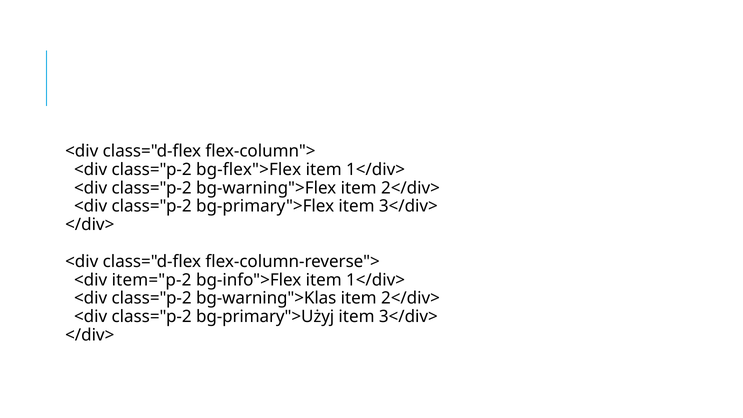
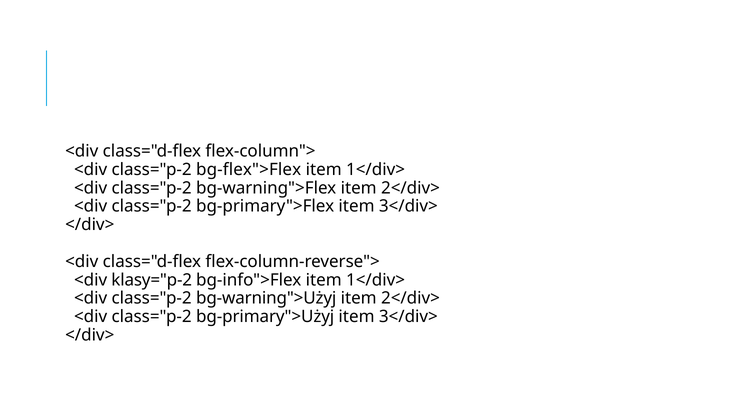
item="p-2: item="p-2 -> klasy="p-2
bg-warning">Klas: bg-warning">Klas -> bg-warning">Użyj
